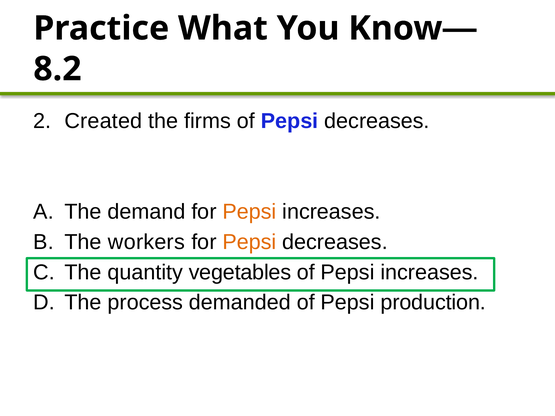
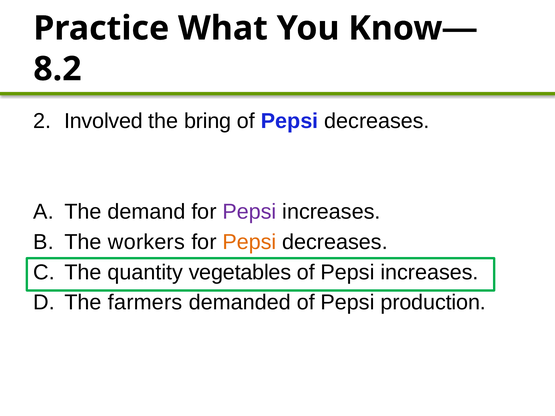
Created: Created -> Involved
firms: firms -> bring
Pepsi at (249, 212) colour: orange -> purple
process: process -> farmers
